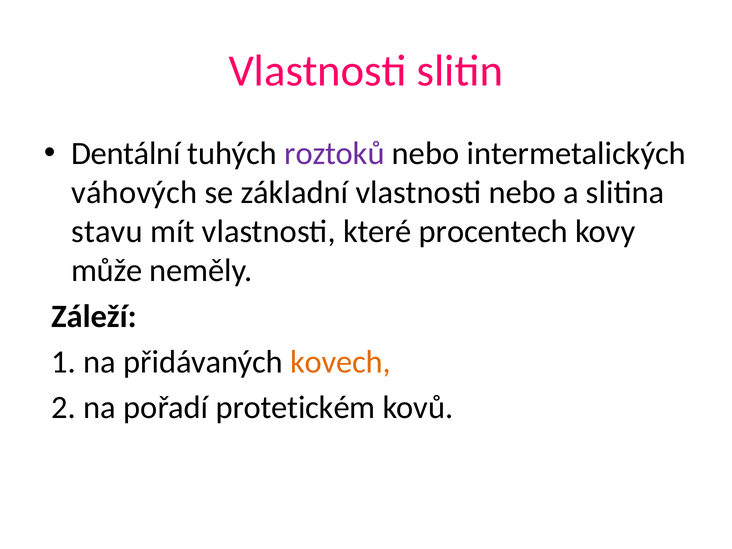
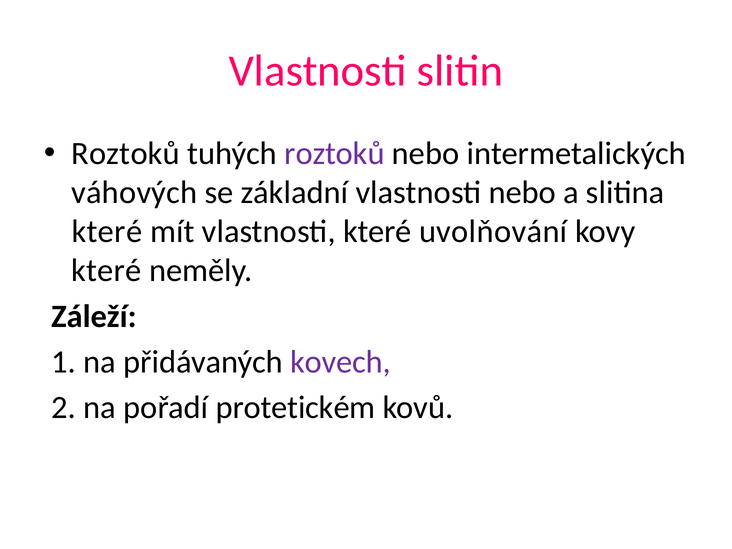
Dentální at (126, 154): Dentální -> Roztoků
stavu at (107, 232): stavu -> které
procentech: procentech -> uvolňování
může at (107, 271): může -> které
kovech colour: orange -> purple
